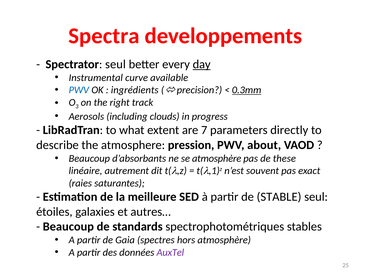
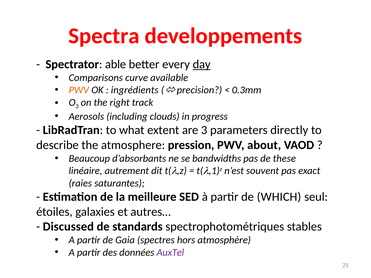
Spectrator seul: seul -> able
Instrumental: Instrumental -> Comparisons
PWV at (79, 90) colour: blue -> orange
0.3mm underline: present -> none
are 7: 7 -> 3
se atmosphère: atmosphère -> bandwidths
STABLE: STABLE -> WHICH
Beaucoup at (68, 227): Beaucoup -> Discussed
